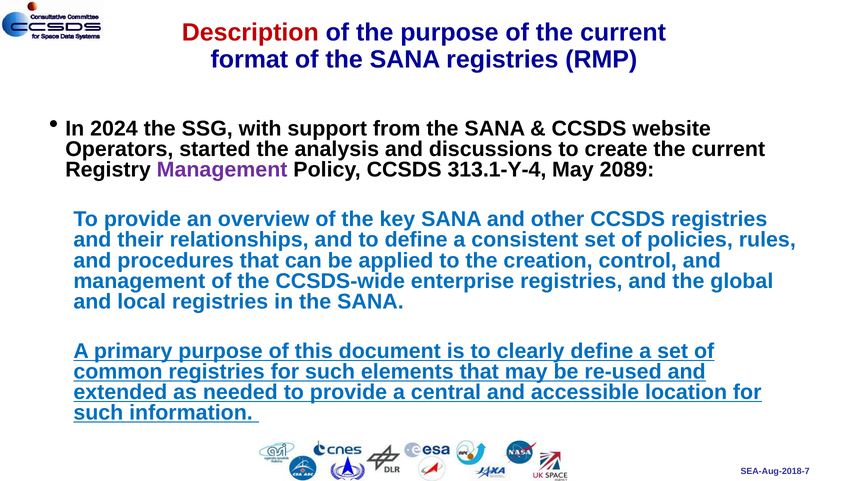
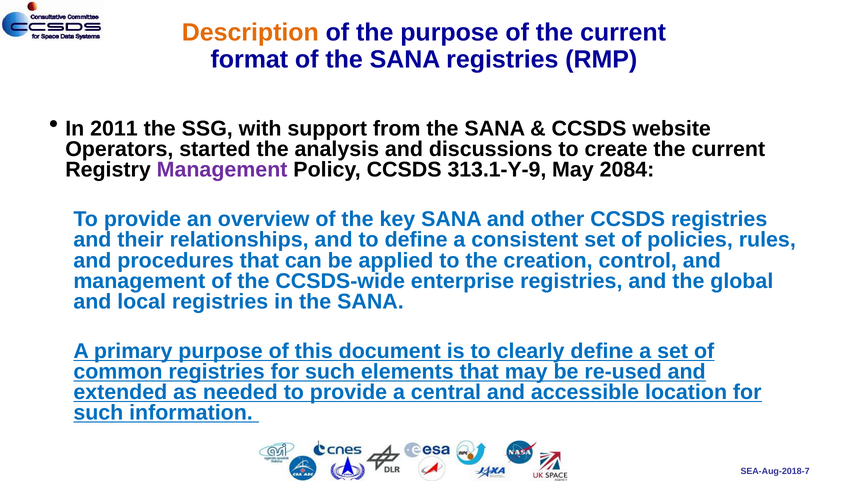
Description colour: red -> orange
2024: 2024 -> 2011
313.1-Y-4: 313.1-Y-4 -> 313.1-Y-9
2089: 2089 -> 2084
